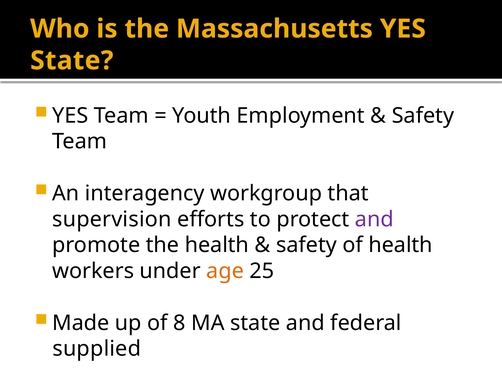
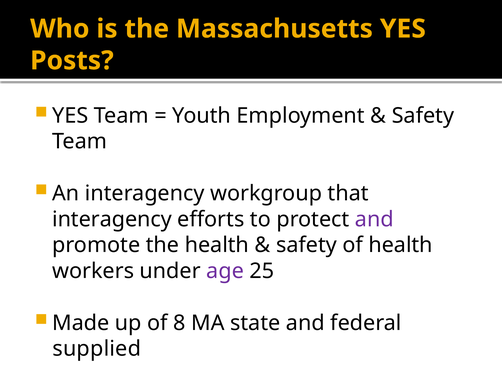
State at (72, 61): State -> Posts
supervision at (112, 220): supervision -> interagency
age colour: orange -> purple
